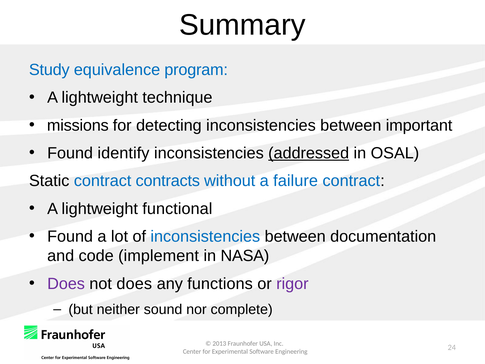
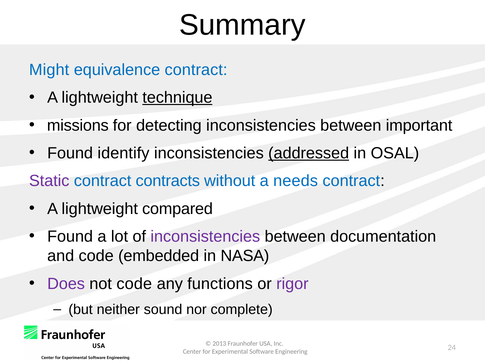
Study: Study -> Might
equivalence program: program -> contract
technique underline: none -> present
Static colour: black -> purple
failure: failure -> needs
functional: functional -> compared
inconsistencies at (205, 236) colour: blue -> purple
implement: implement -> embedded
not does: does -> code
